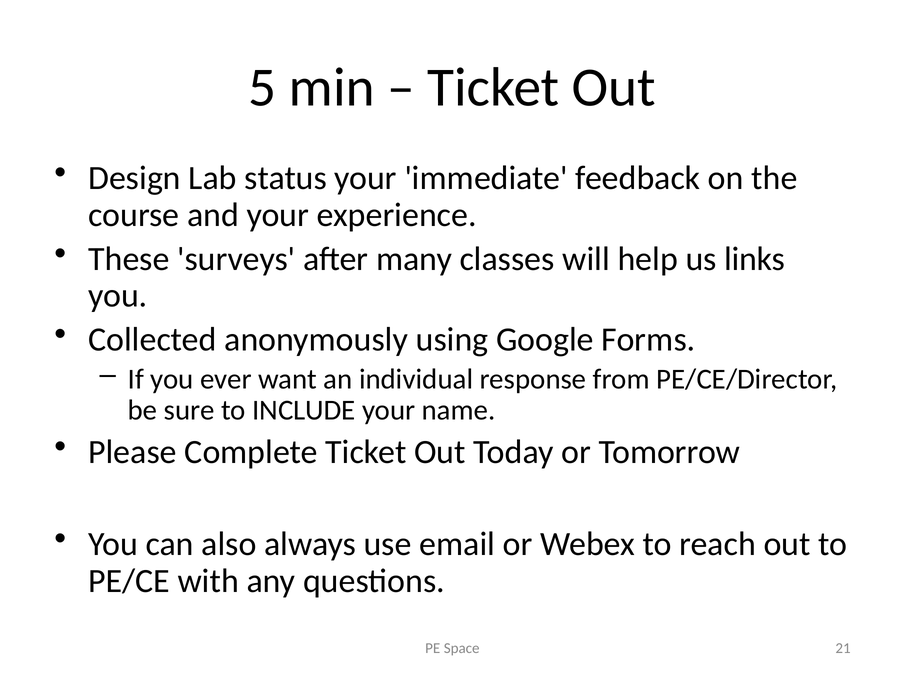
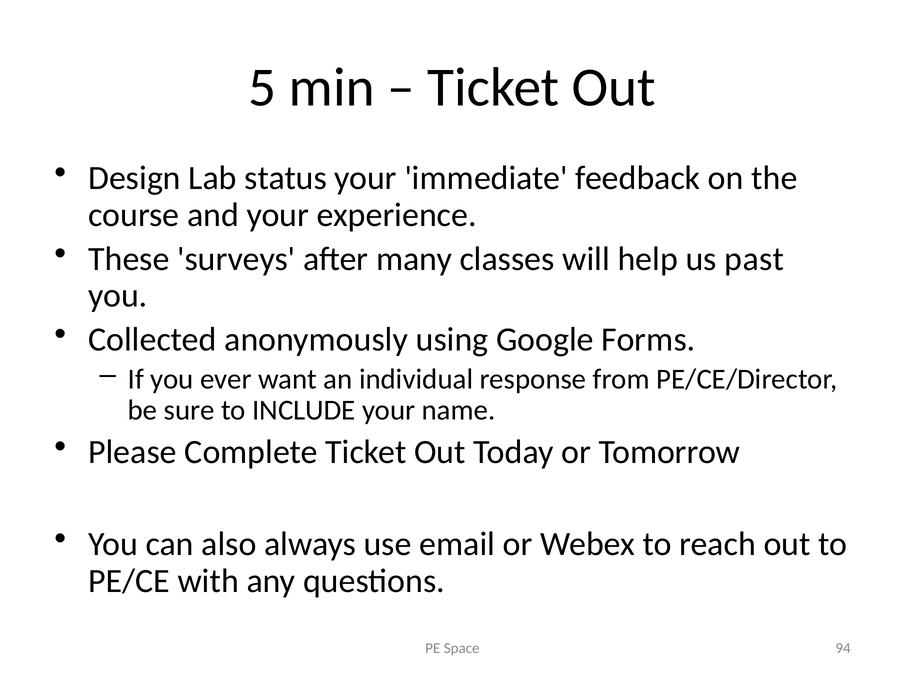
links: links -> past
21: 21 -> 94
